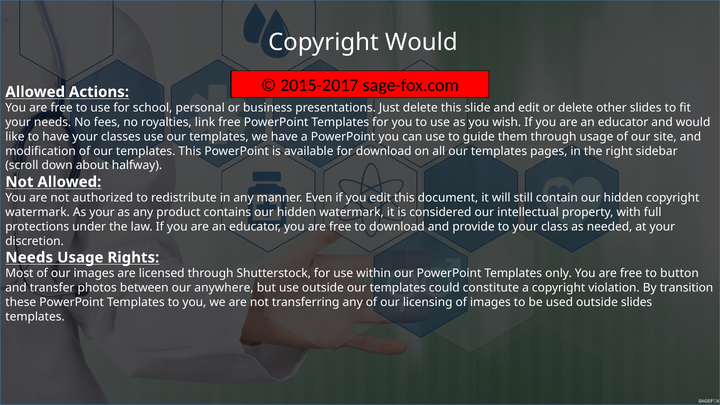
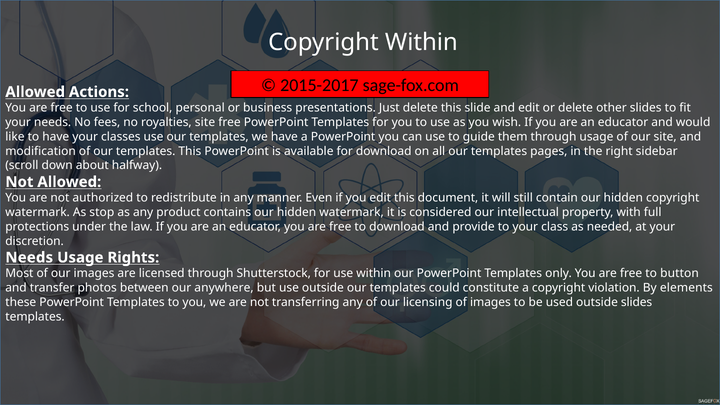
Copyright Would: Would -> Within
royalties link: link -> site
As your: your -> stop
transition: transition -> elements
